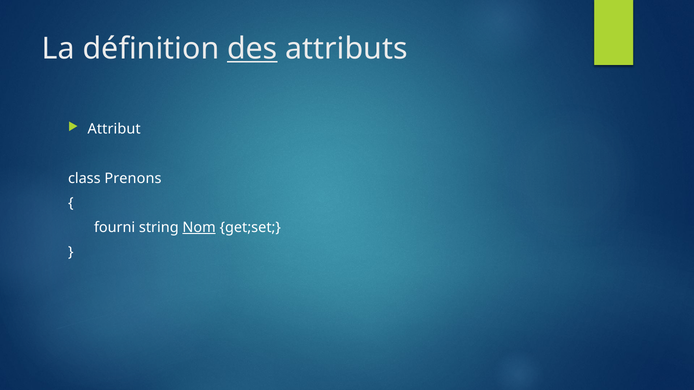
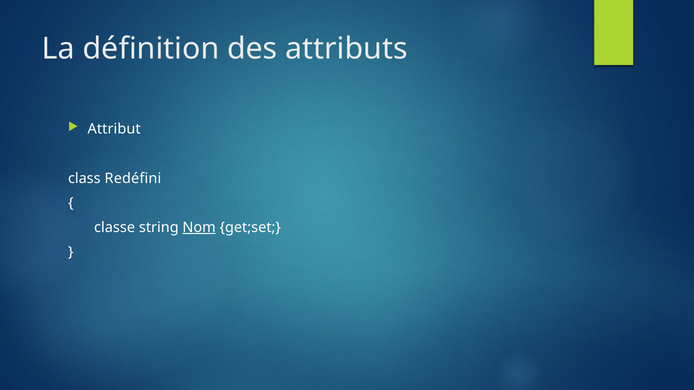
des underline: present -> none
Prenons: Prenons -> Redéfini
fourni: fourni -> classe
